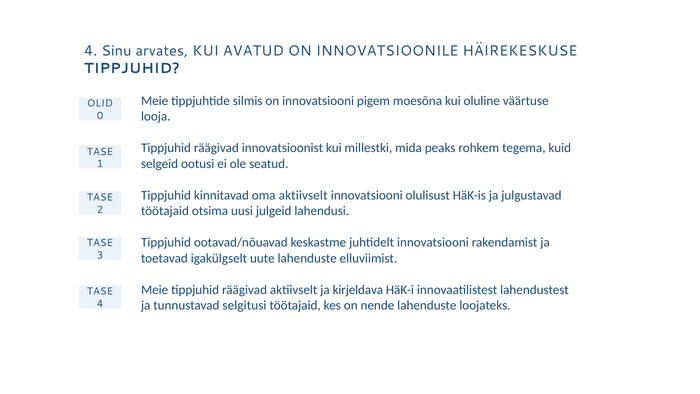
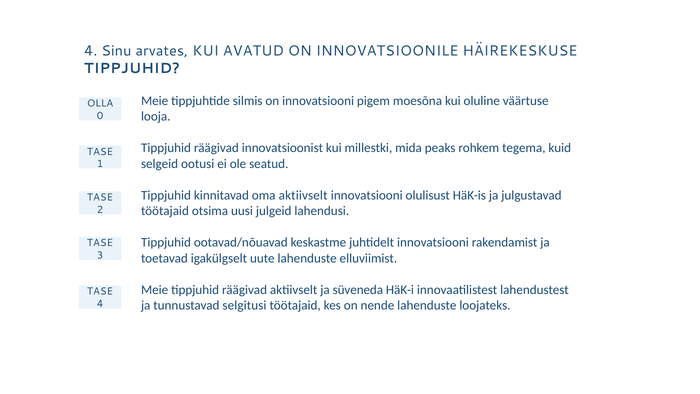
OLID: OLID -> OLLA
kirjeldava: kirjeldava -> süveneda
